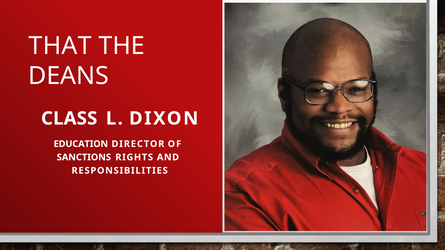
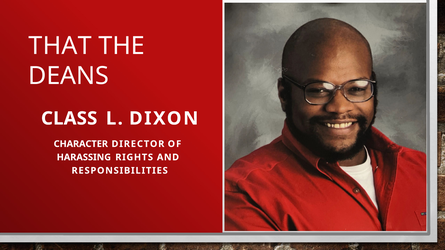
EDUCATION: EDUCATION -> CHARACTER
SANCTIONS: SANCTIONS -> HARASSING
